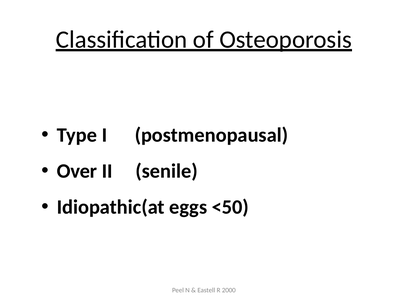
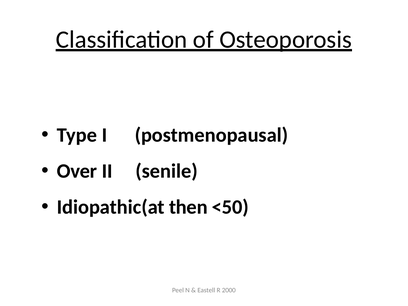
eggs: eggs -> then
